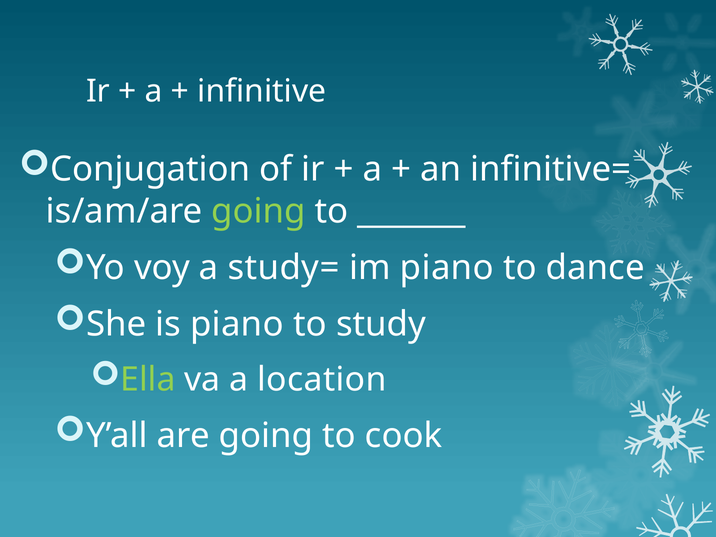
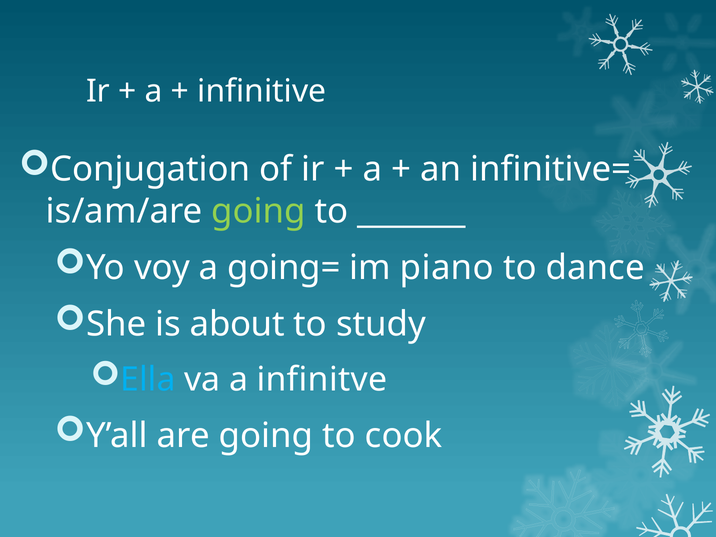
study=: study= -> going=
is piano: piano -> about
Ella colour: light green -> light blue
location: location -> infinitve
